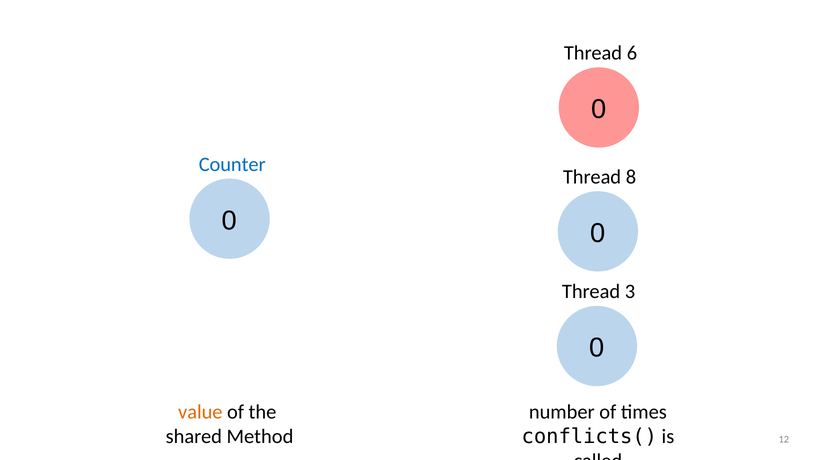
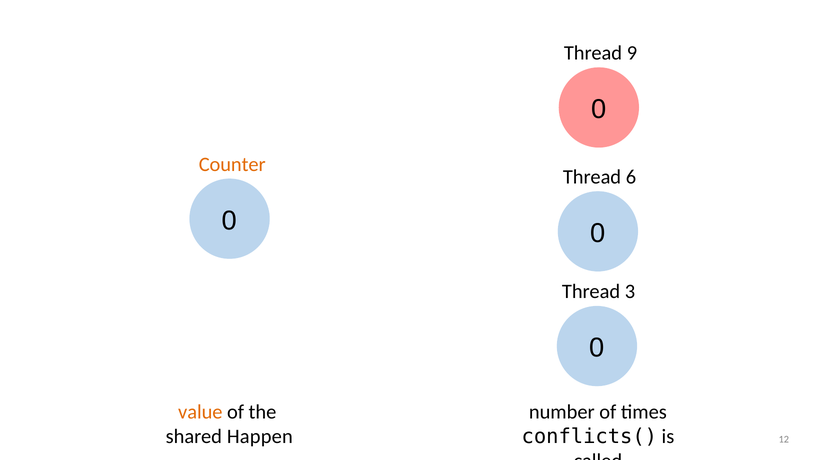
6: 6 -> 9
Counter colour: blue -> orange
8: 8 -> 6
Method: Method -> Happen
